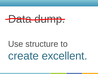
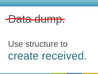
excellent: excellent -> received
